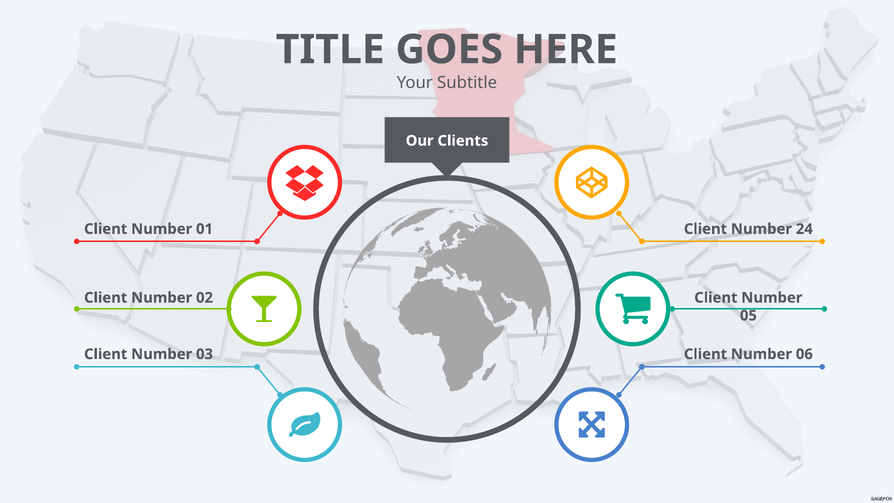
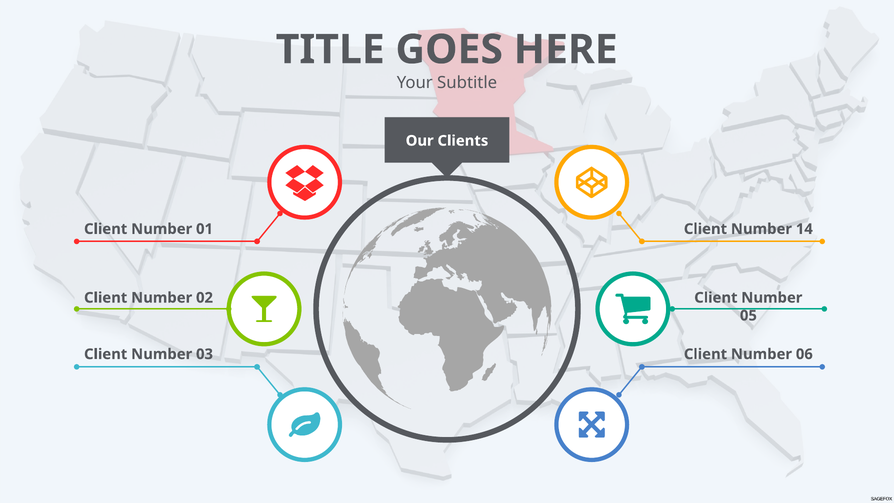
24: 24 -> 14
